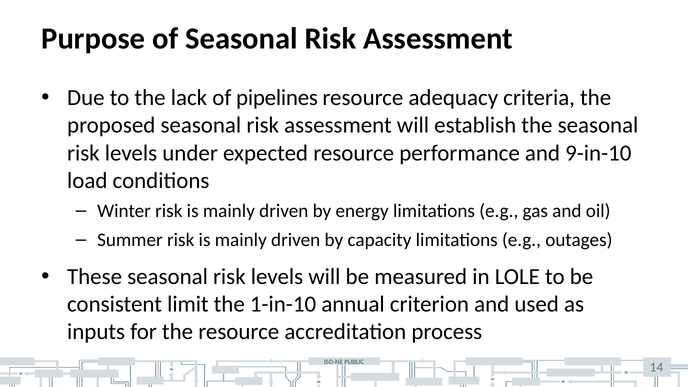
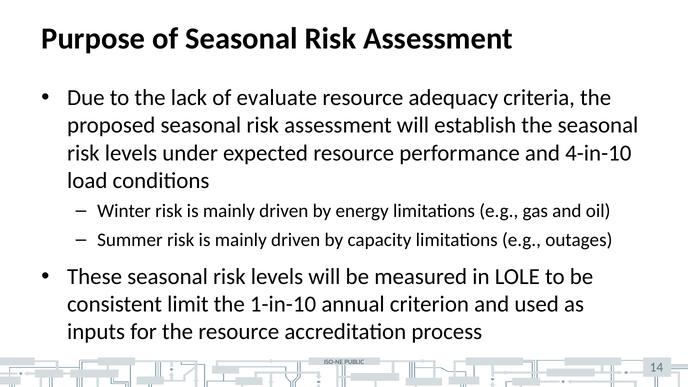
pipelines: pipelines -> evaluate
9-in-10: 9-in-10 -> 4-in-10
